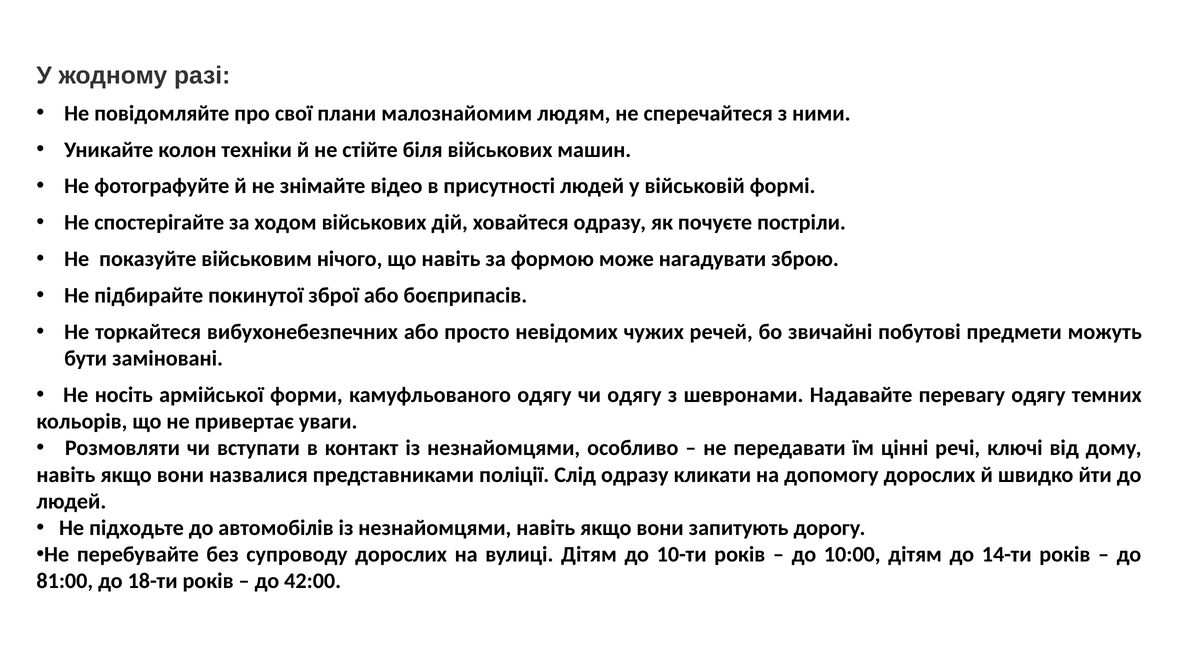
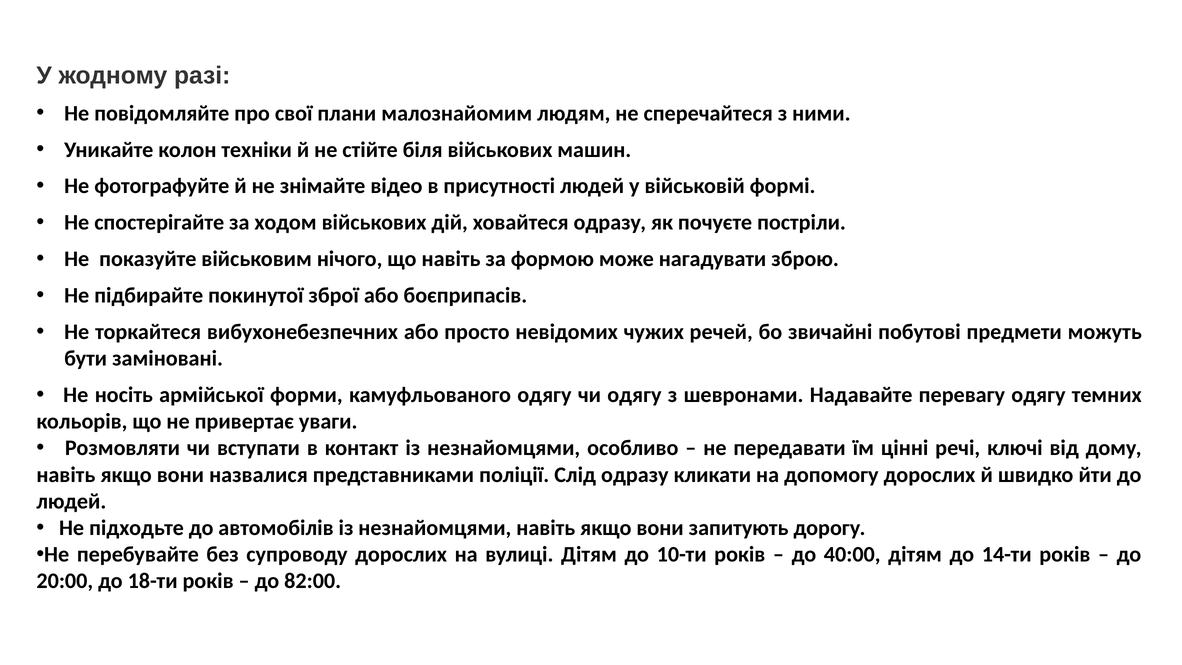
10:00: 10:00 -> 40:00
81:00: 81:00 -> 20:00
42:00: 42:00 -> 82:00
